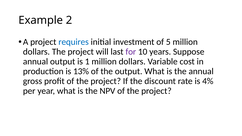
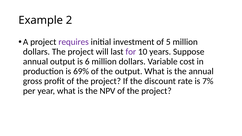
requires colour: blue -> purple
1: 1 -> 6
13%: 13% -> 69%
4%: 4% -> 7%
